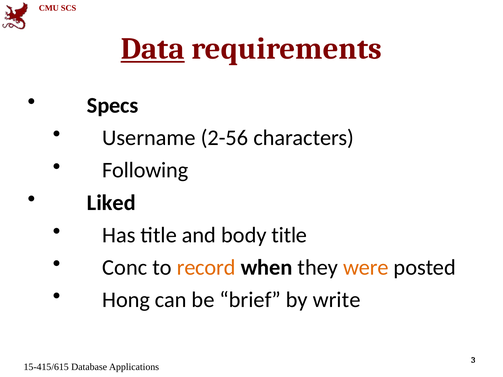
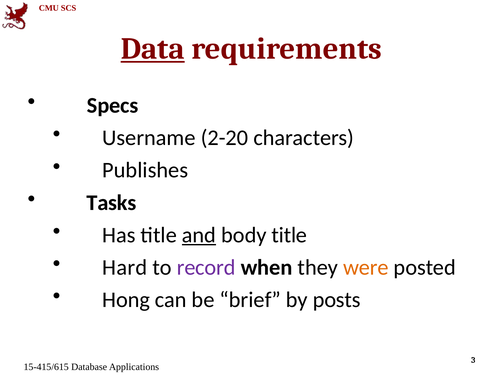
2-56: 2-56 -> 2-20
Following: Following -> Publishes
Liked: Liked -> Tasks
and underline: none -> present
Conc: Conc -> Hard
record colour: orange -> purple
write: write -> posts
